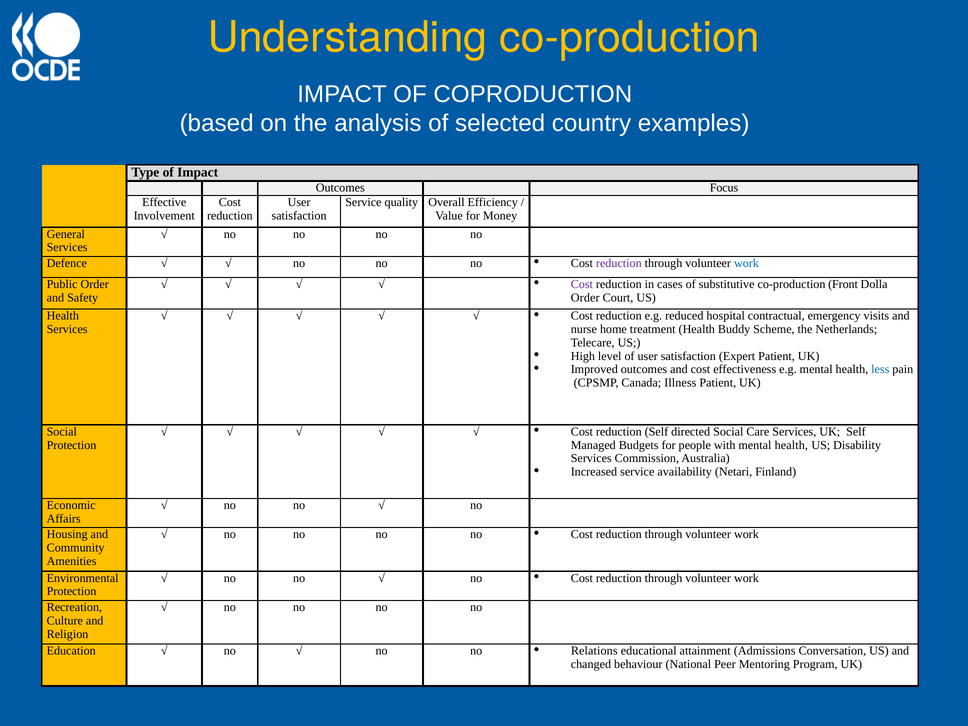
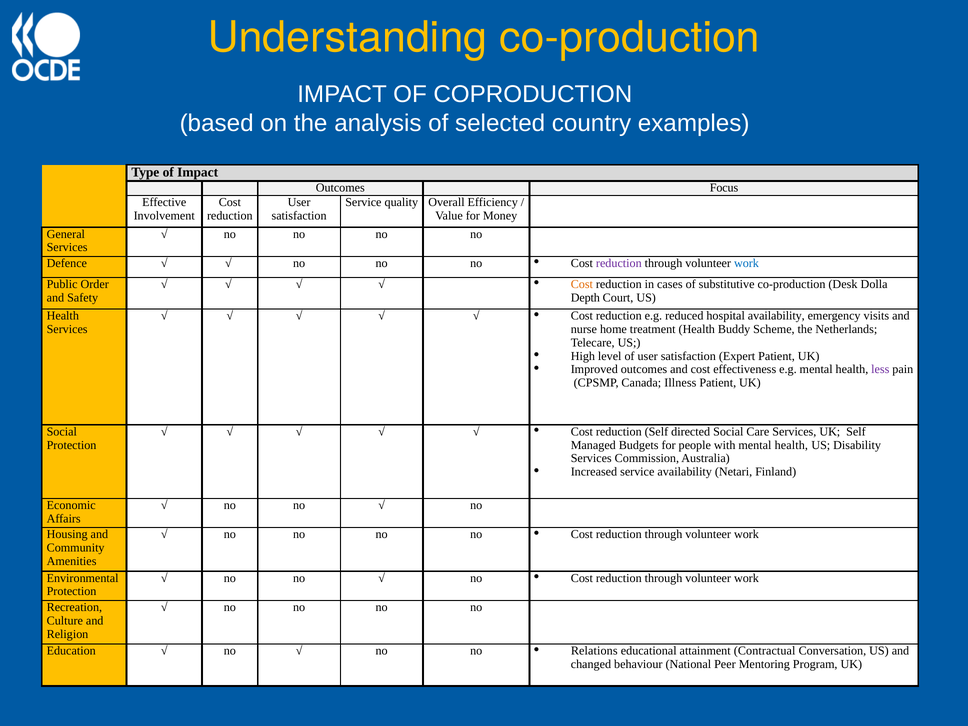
Cost at (582, 284) colour: purple -> orange
Front: Front -> Desk
Order at (585, 298): Order -> Depth
hospital contractual: contractual -> availability
less colour: blue -> purple
Admissions: Admissions -> Contractual
